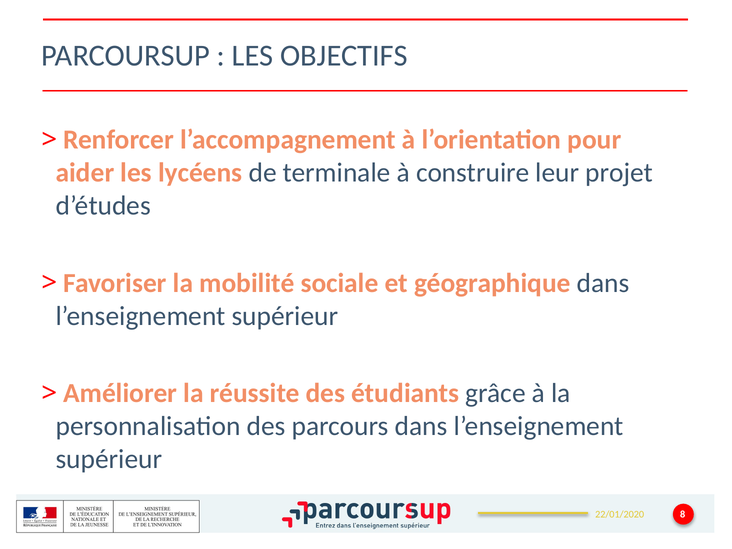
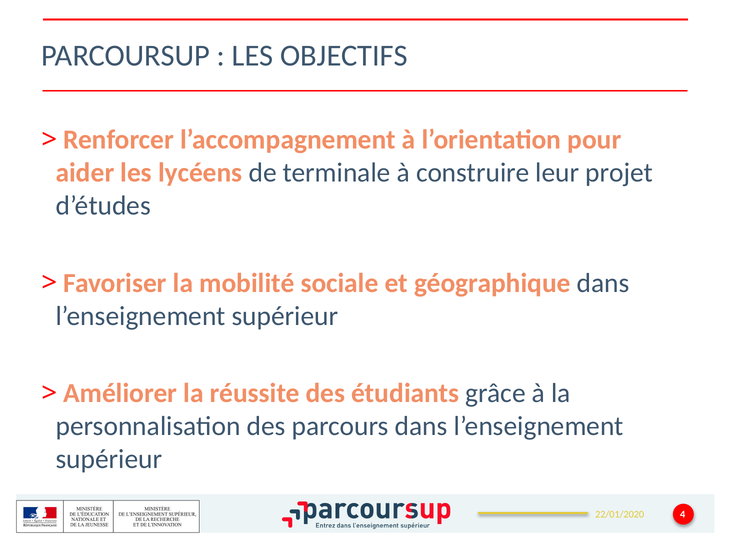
8: 8 -> 4
